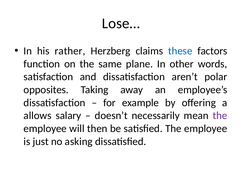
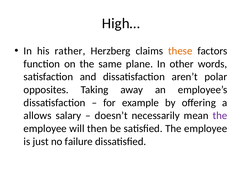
Lose…: Lose… -> High…
these colour: blue -> orange
asking: asking -> failure
